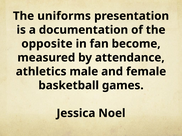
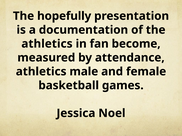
uniforms: uniforms -> hopefully
opposite at (47, 44): opposite -> athletics
